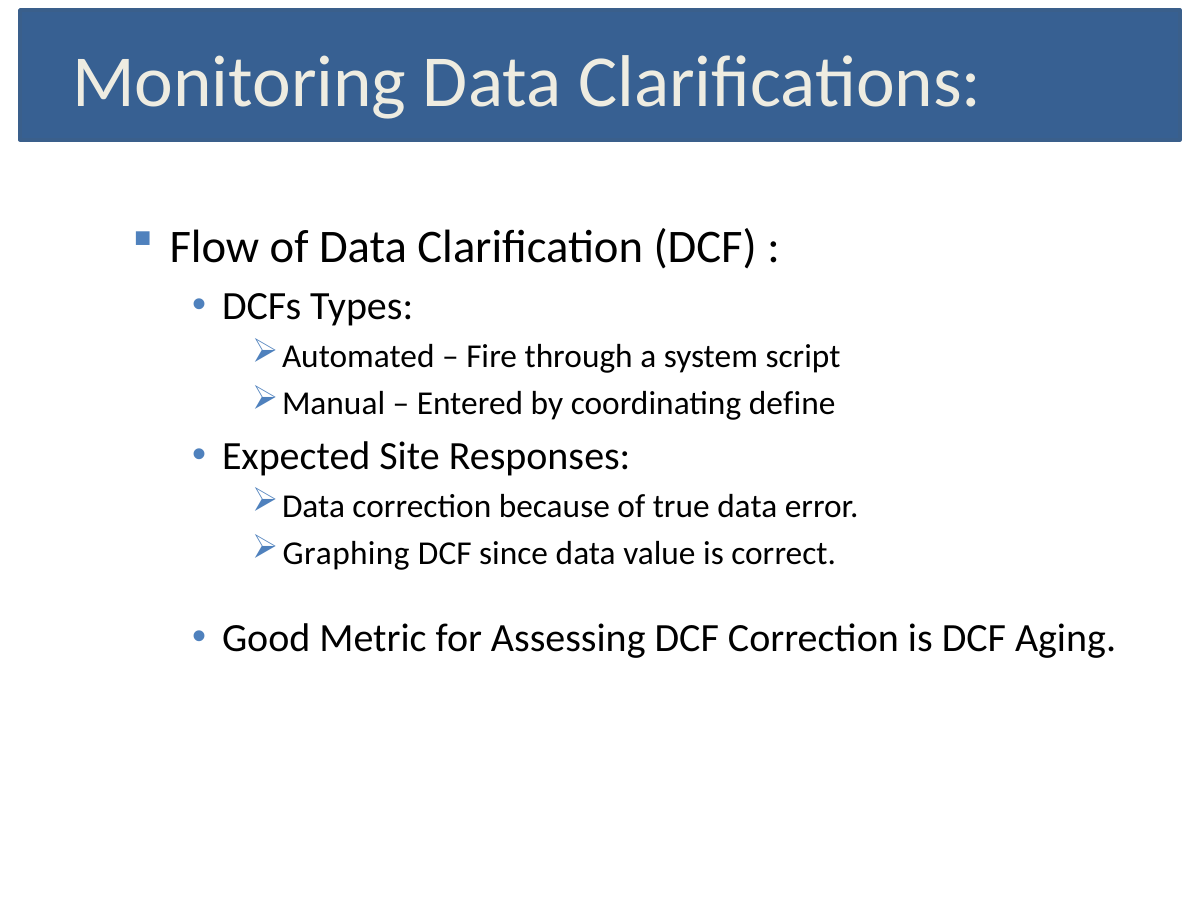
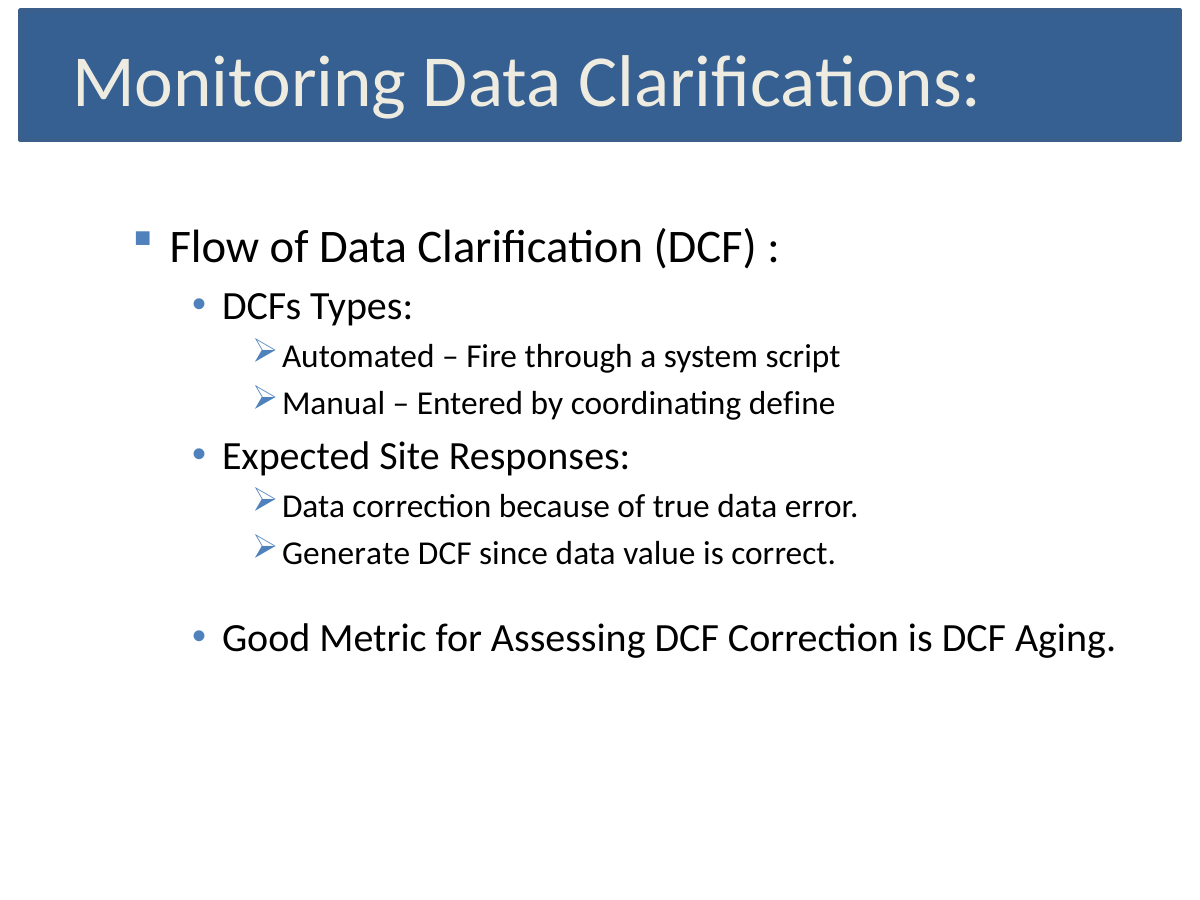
Graphing: Graphing -> Generate
